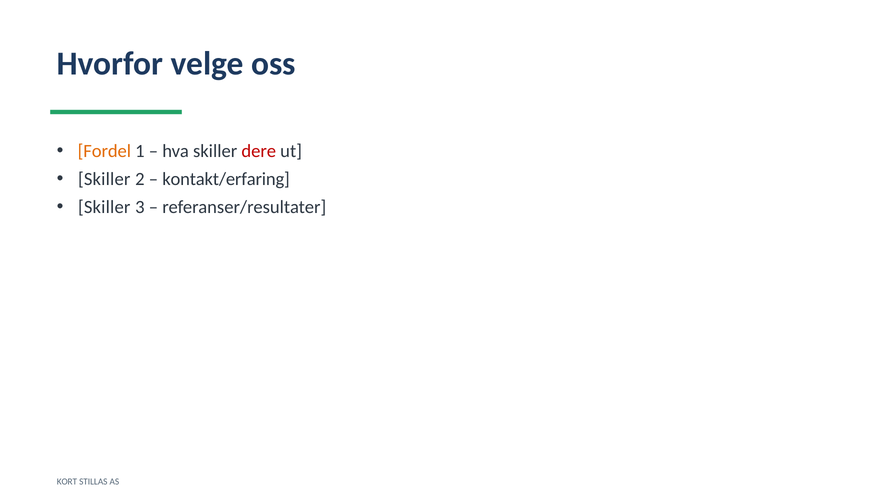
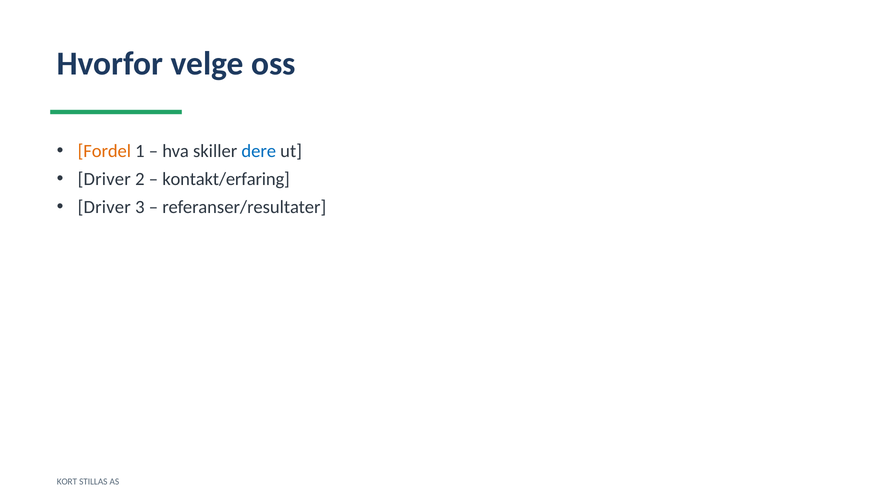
dere colour: red -> blue
Skiller at (104, 179): Skiller -> Driver
Skiller at (104, 207): Skiller -> Driver
